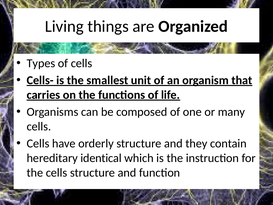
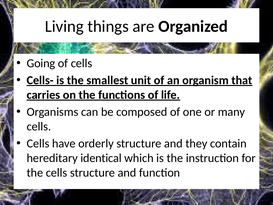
Types: Types -> Going
